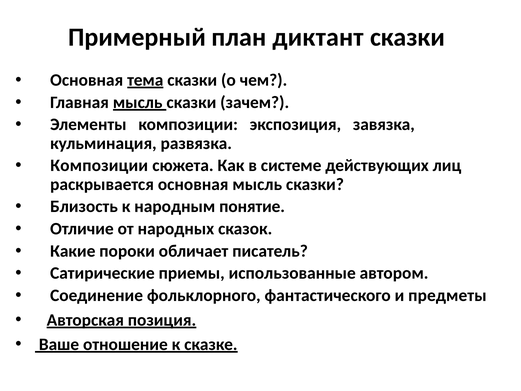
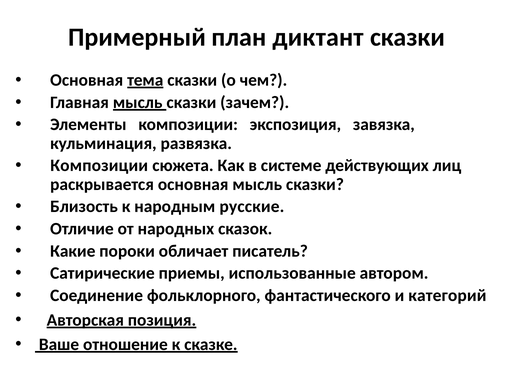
понятие: понятие -> русские
предметы: предметы -> категорий
